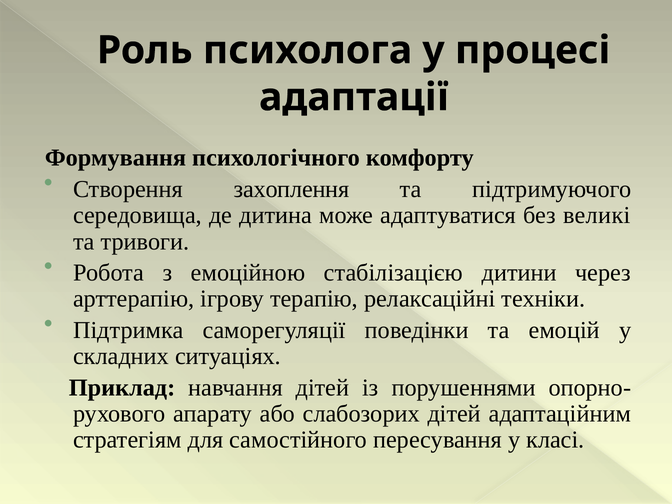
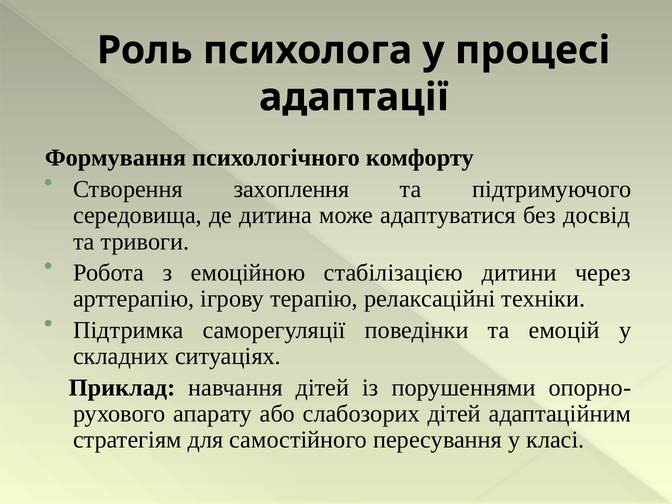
великі: великі -> досвід
